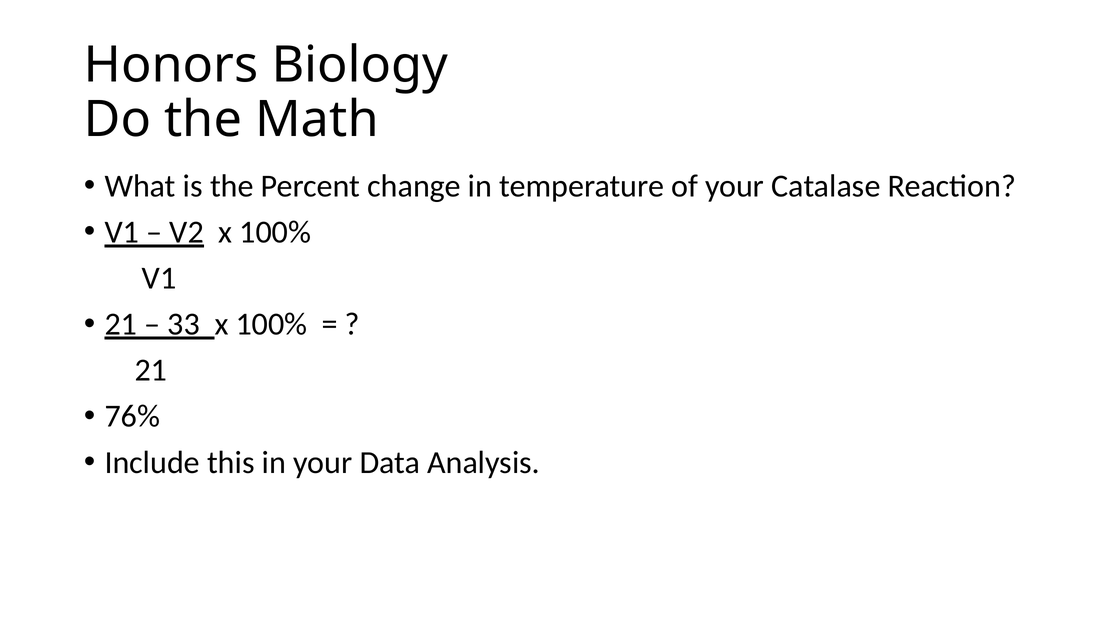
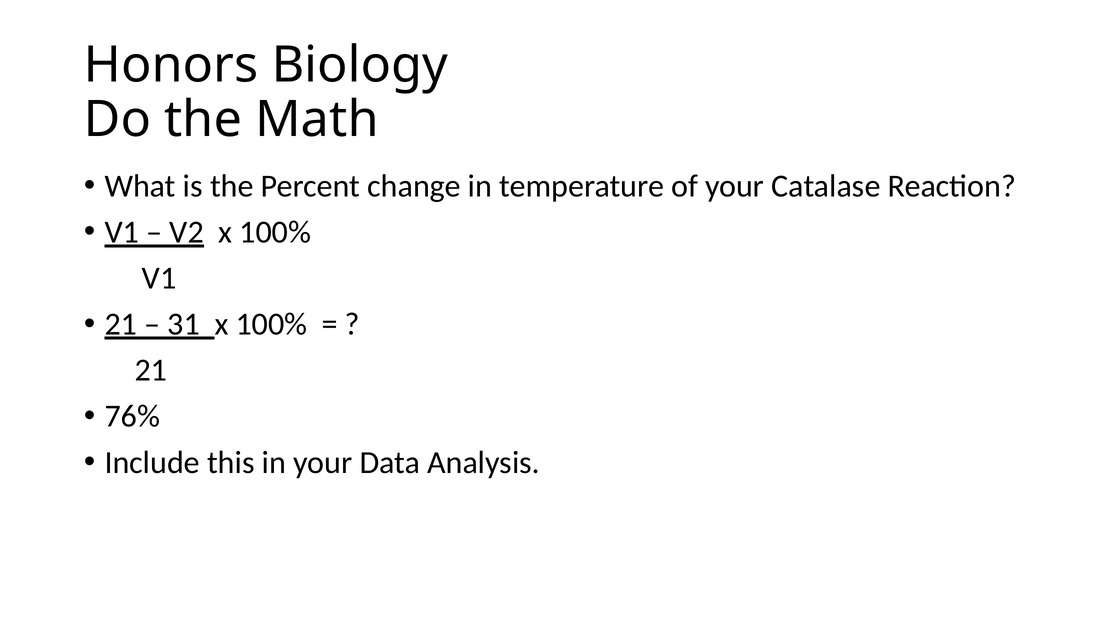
33: 33 -> 31
